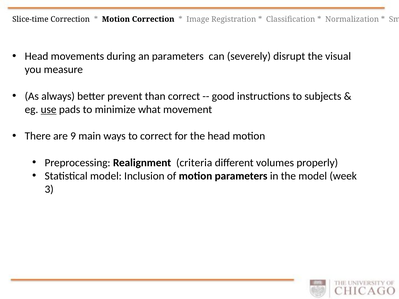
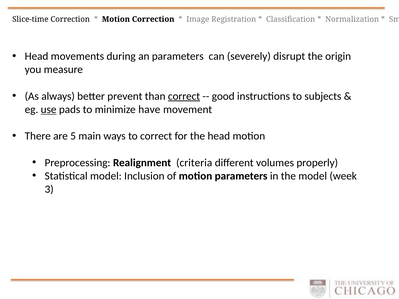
visual: visual -> origin
correct at (184, 96) underline: none -> present
what: what -> have
9: 9 -> 5
